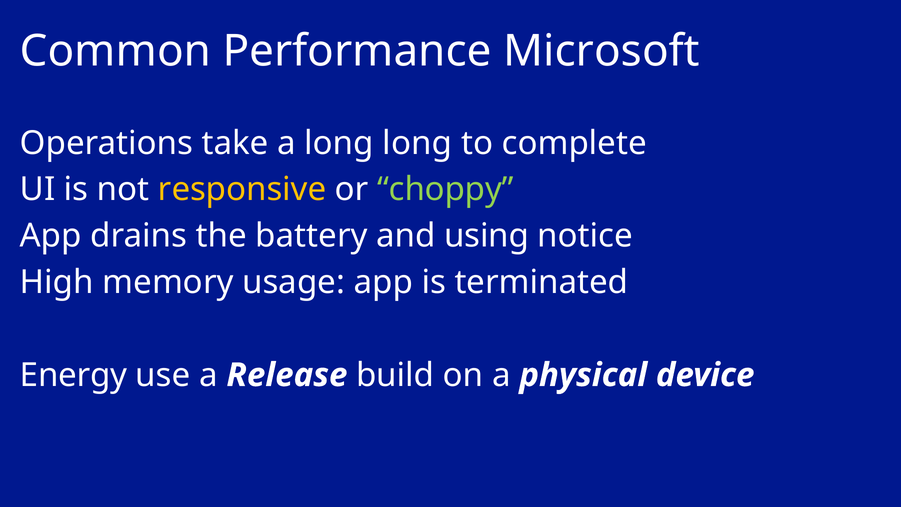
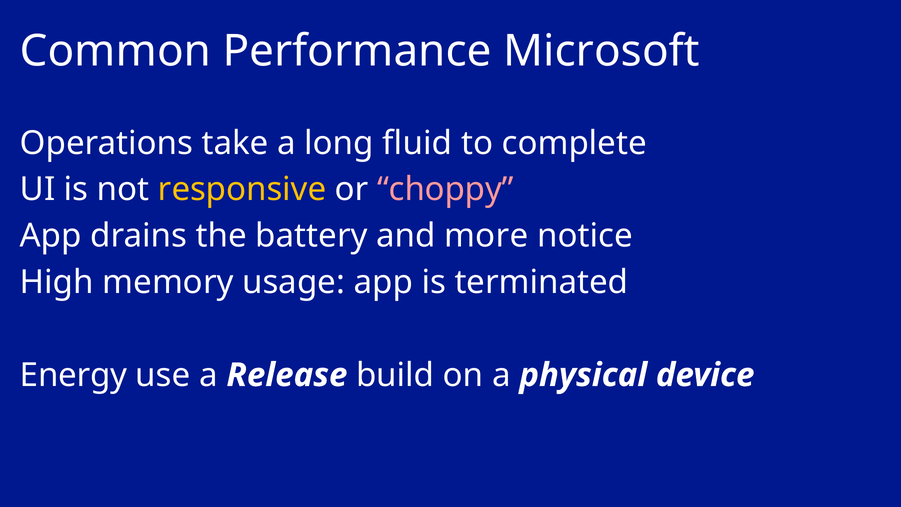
long long: long -> fluid
choppy colour: light green -> pink
using: using -> more
